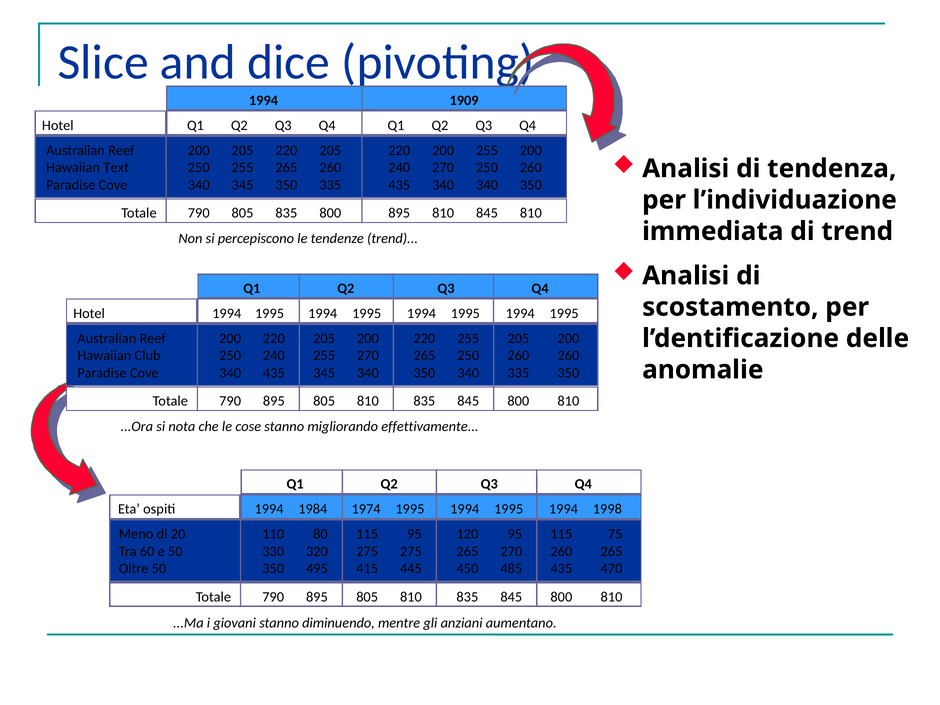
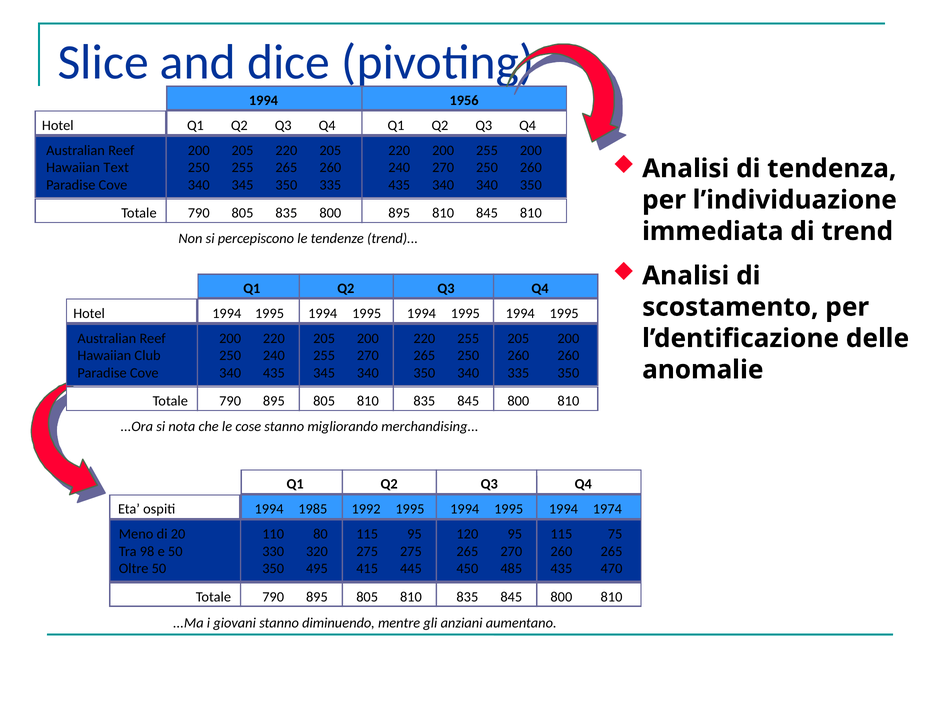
1909: 1909 -> 1956
effettivamente: effettivamente -> merchandising
1984: 1984 -> 1985
1974: 1974 -> 1992
1998: 1998 -> 1974
60: 60 -> 98
